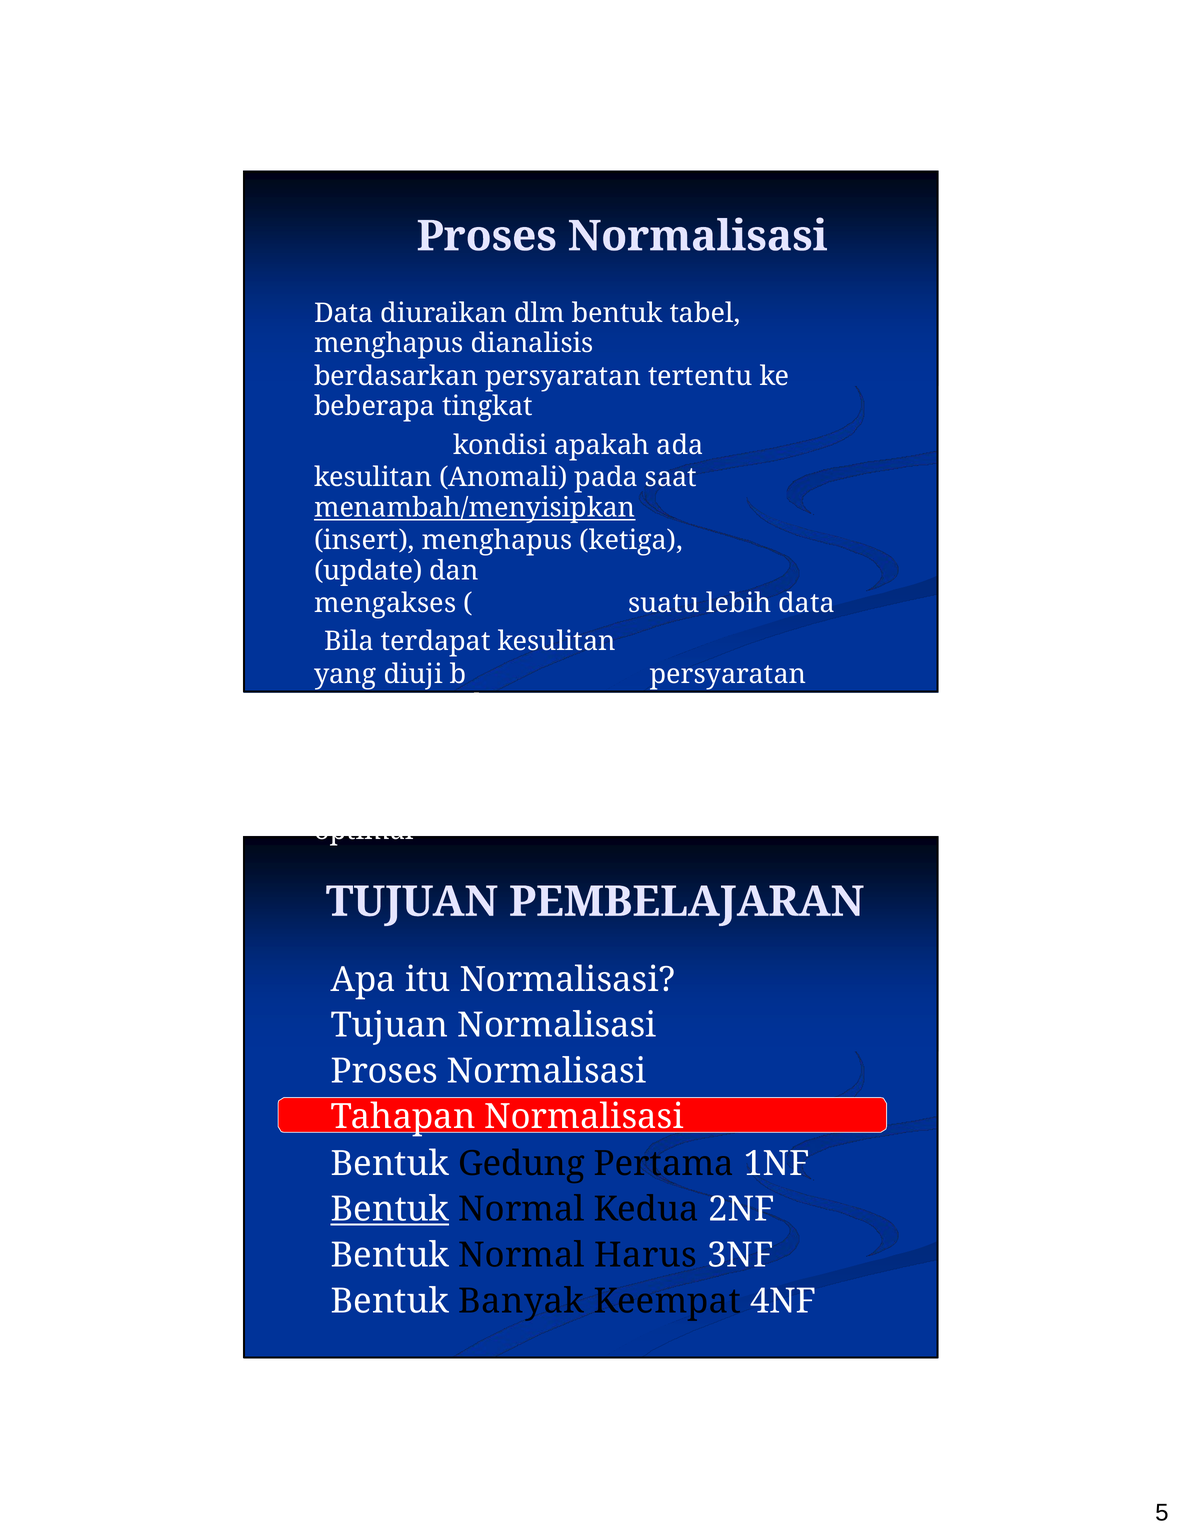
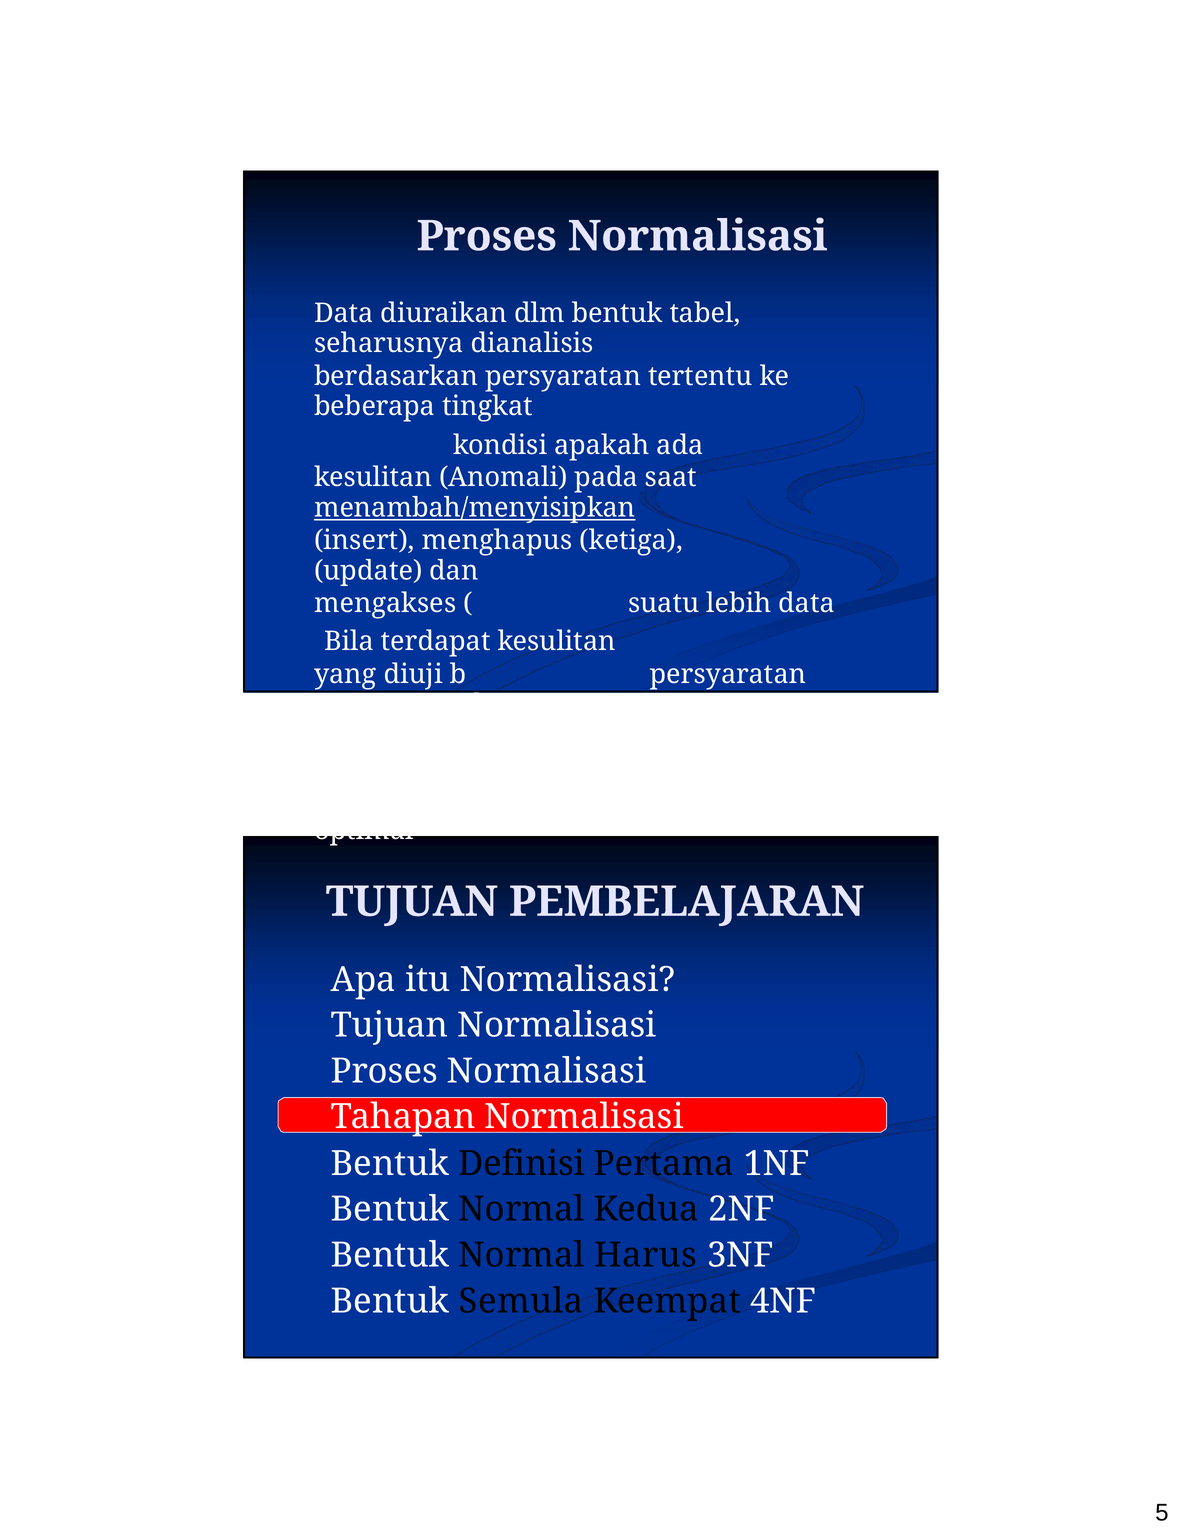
menghapus at (389, 343): menghapus -> seharusnya
Gedung: Gedung -> Definisi
Bentuk at (390, 1209) underline: present -> none
Banyak: Banyak -> Semula
